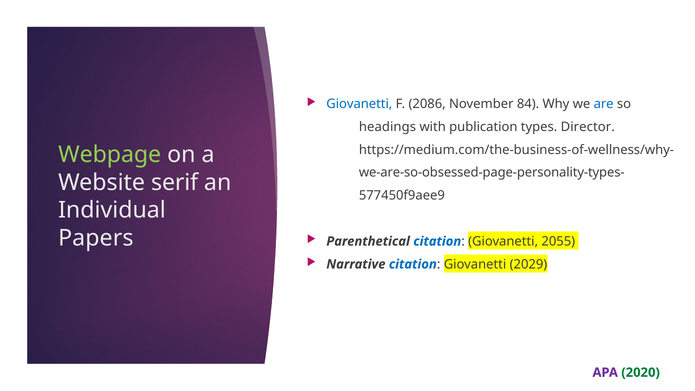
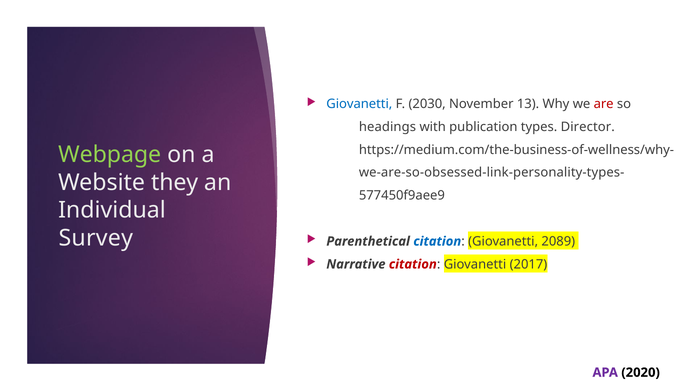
2086: 2086 -> 2030
84: 84 -> 13
are colour: blue -> red
we-are-so-obsessed-page-personality-types-: we-are-so-obsessed-page-personality-types- -> we-are-so-obsessed-link-personality-types-
serif: serif -> they
Papers: Papers -> Survey
2055: 2055 -> 2089
citation at (413, 264) colour: blue -> red
2029: 2029 -> 2017
2020 colour: green -> black
